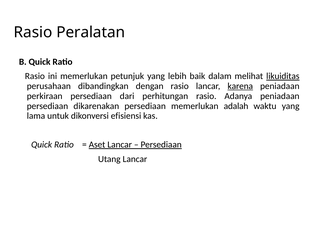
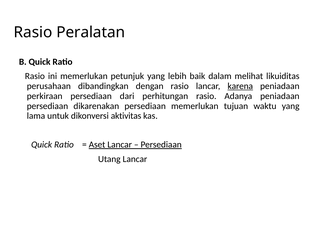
likuiditas underline: present -> none
adalah: adalah -> tujuan
efisiensi: efisiensi -> aktivitas
